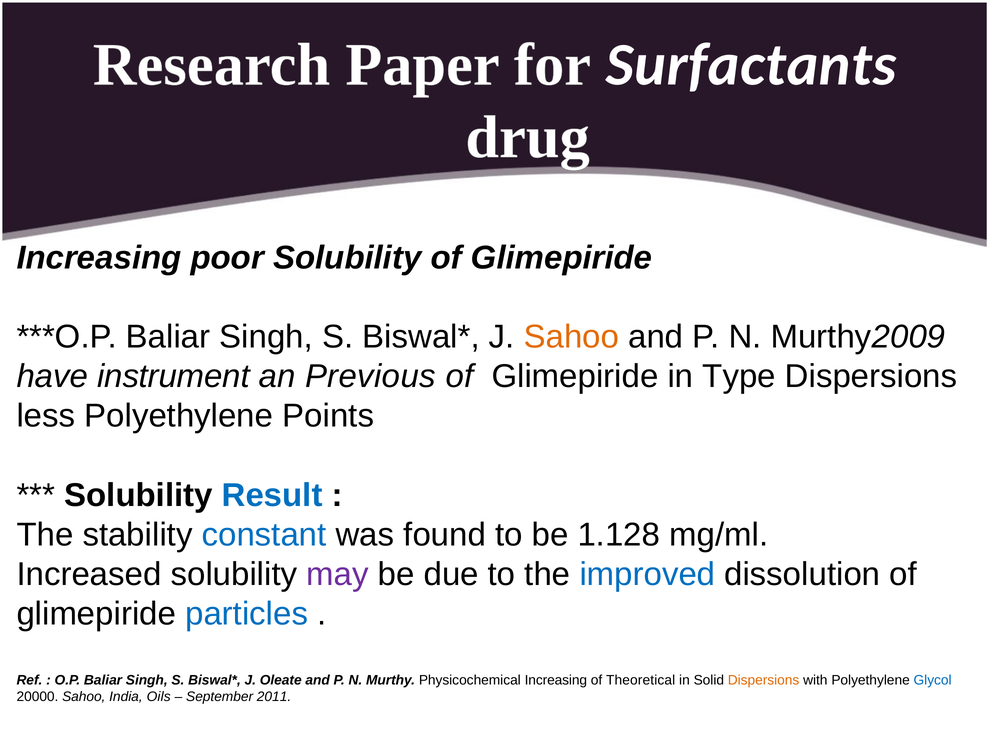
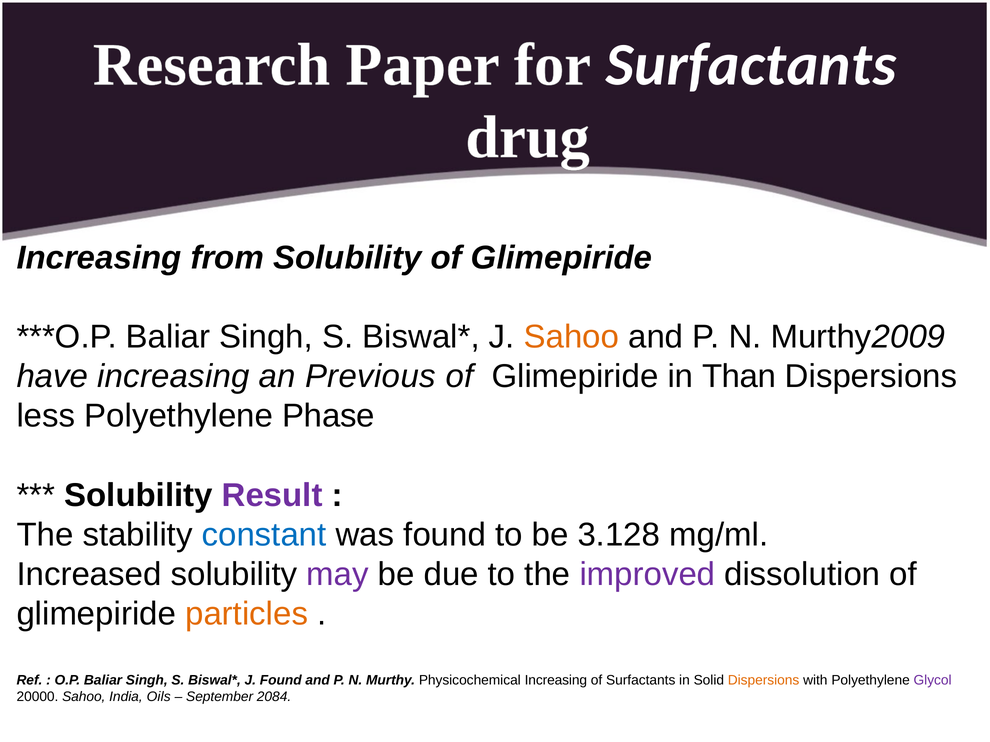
poor: poor -> from
have instrument: instrument -> increasing
Type: Type -> Than
Points: Points -> Phase
Result colour: blue -> purple
1.128: 1.128 -> 3.128
improved colour: blue -> purple
particles colour: blue -> orange
J Oleate: Oleate -> Found
of Theoretical: Theoretical -> Surfactants
Glycol colour: blue -> purple
2011: 2011 -> 2084
